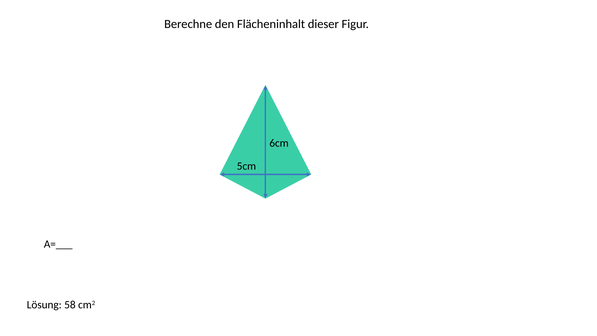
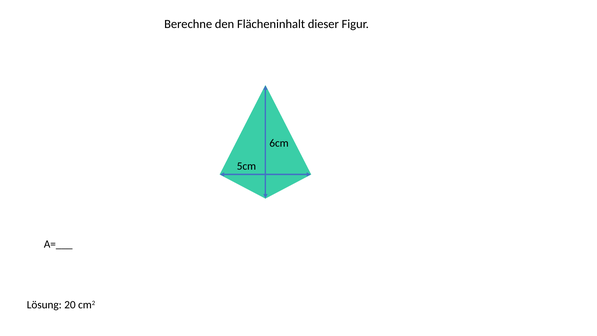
58: 58 -> 20
